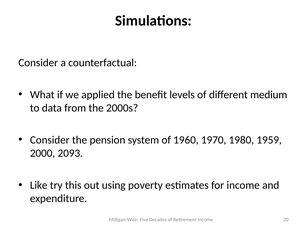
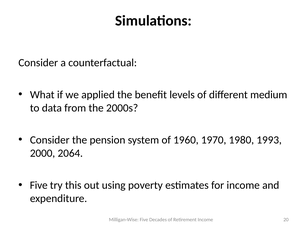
1959: 1959 -> 1993
2093: 2093 -> 2064
Like at (39, 185): Like -> Five
